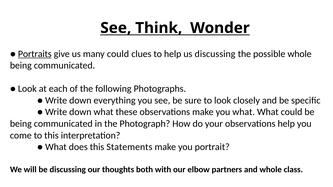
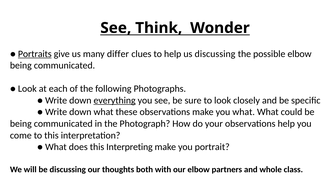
many could: could -> differ
possible whole: whole -> elbow
everything underline: none -> present
Statements: Statements -> Interpreting
